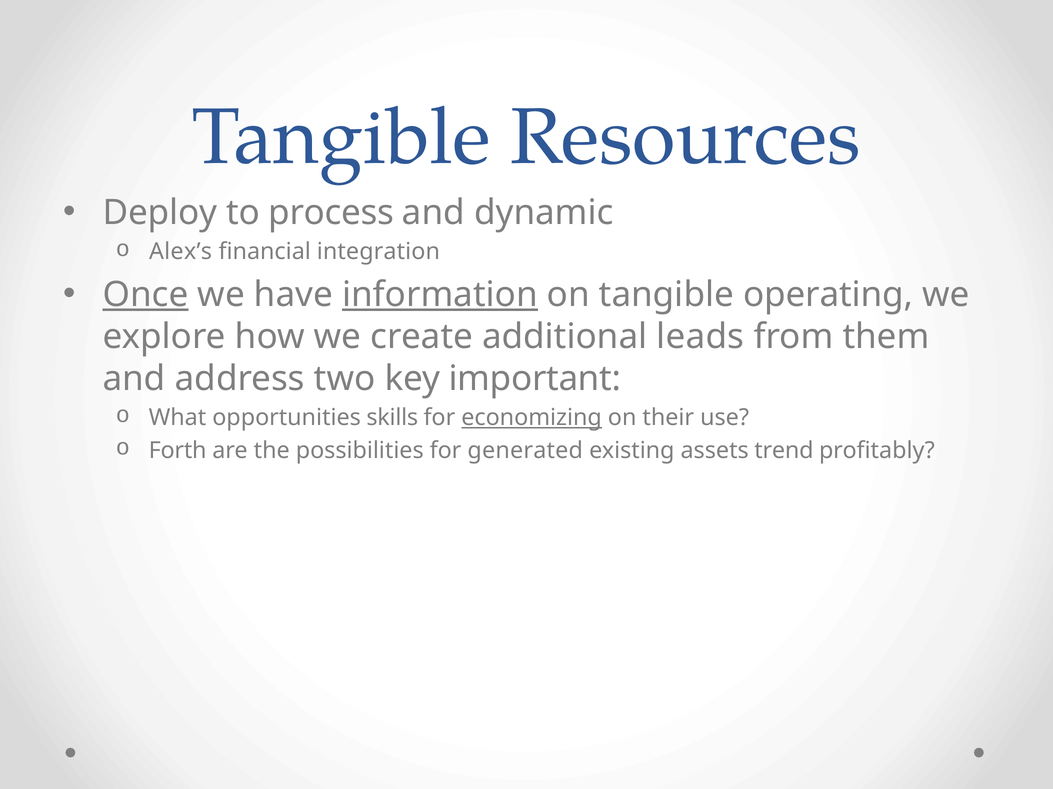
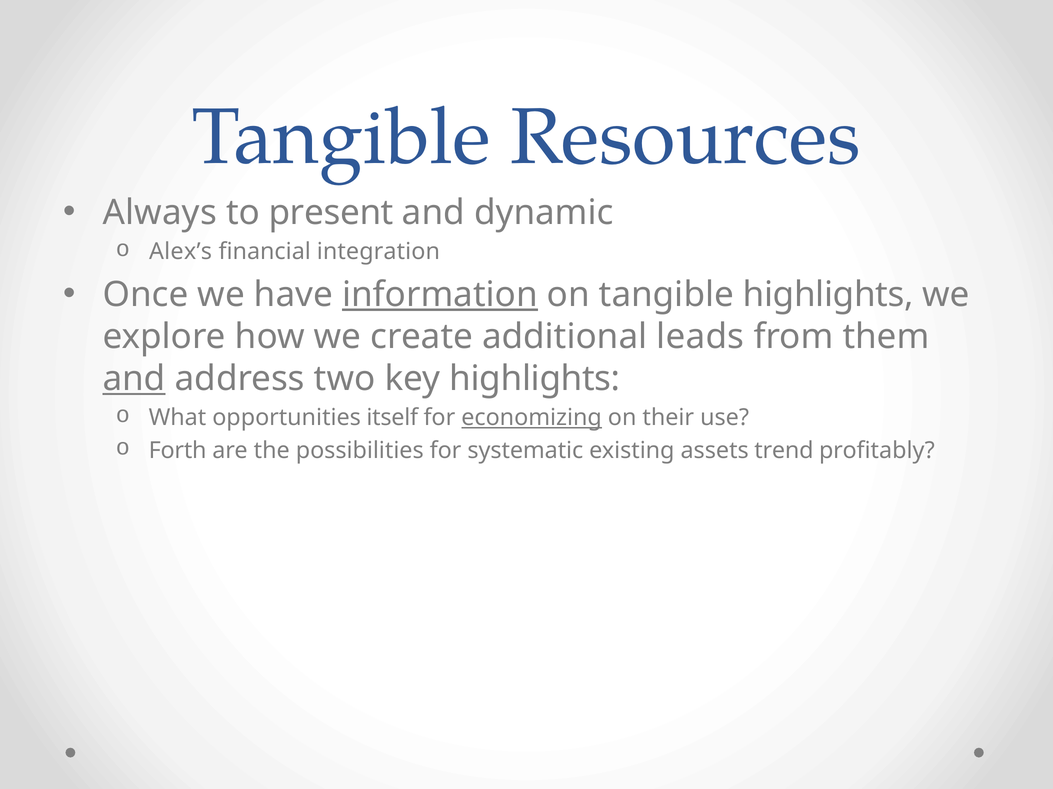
Deploy: Deploy -> Always
process: process -> present
Once underline: present -> none
tangible operating: operating -> highlights
and at (134, 379) underline: none -> present
key important: important -> highlights
skills: skills -> itself
generated: generated -> systematic
